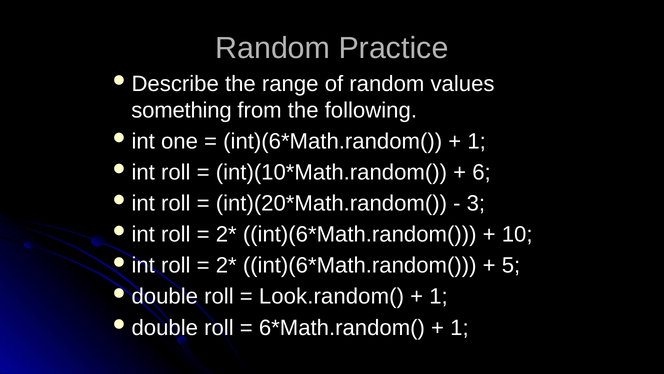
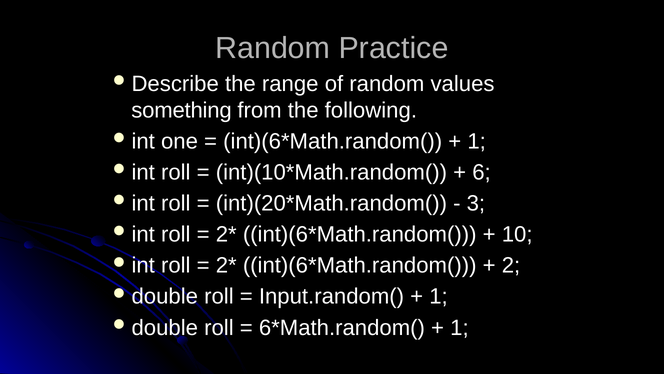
5: 5 -> 2
Look.random(: Look.random( -> Input.random(
